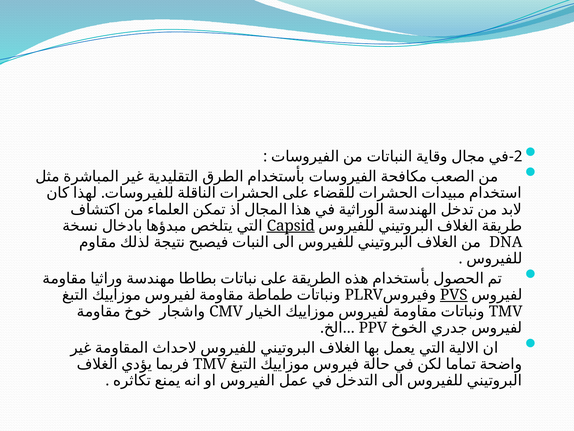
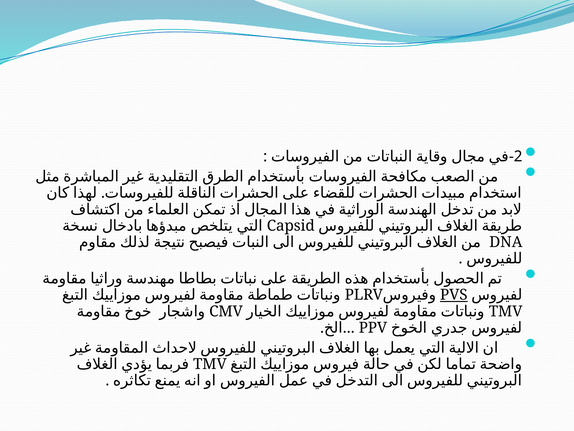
Capsid underline: present -> none
